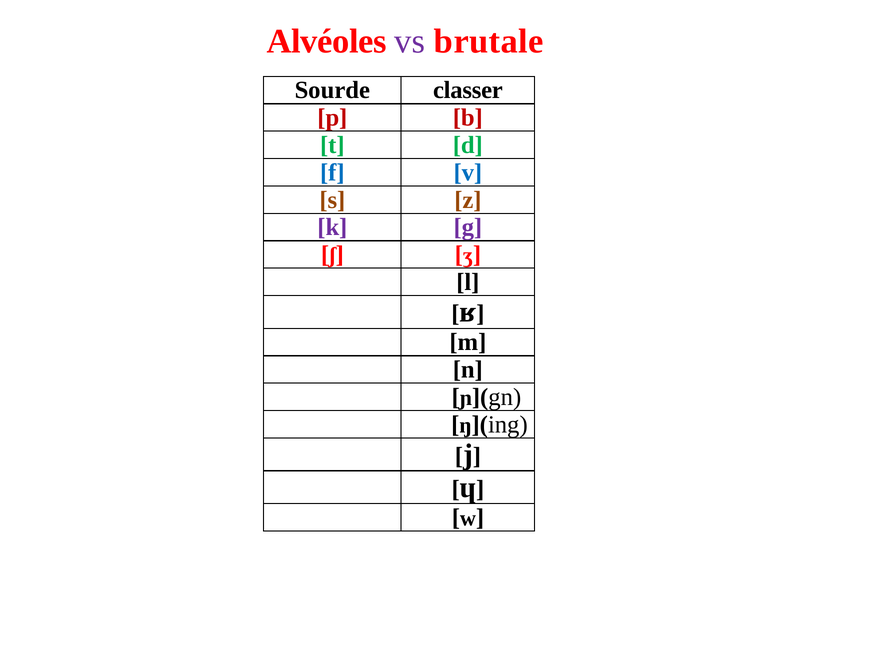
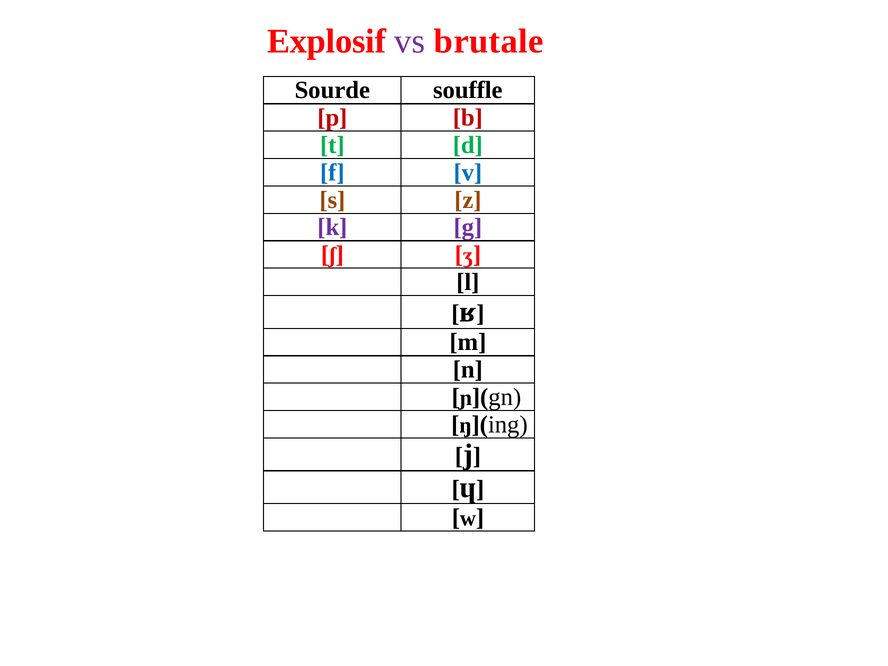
Alvéoles: Alvéoles -> Explosif
classer: classer -> souffle
